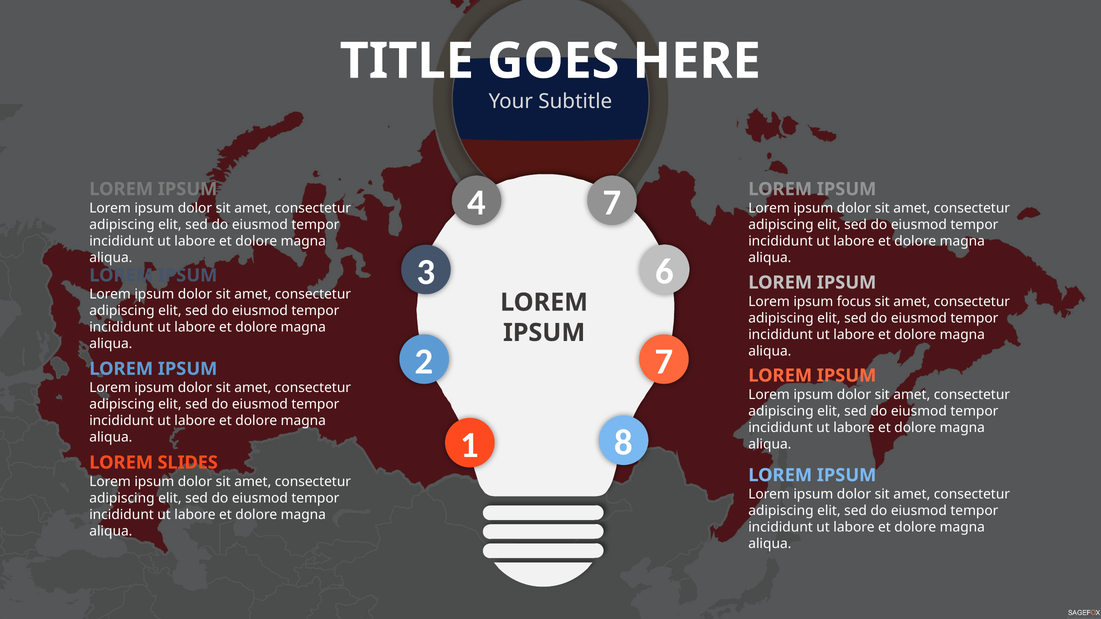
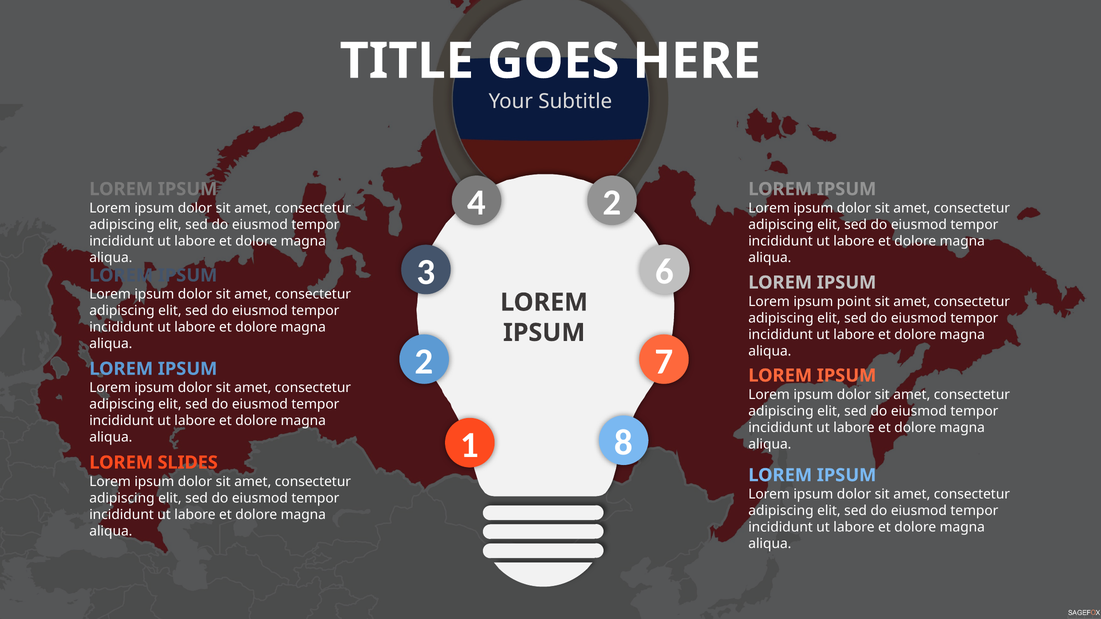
4 7: 7 -> 2
focus: focus -> point
